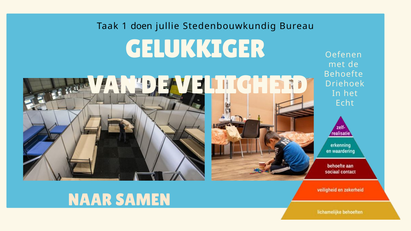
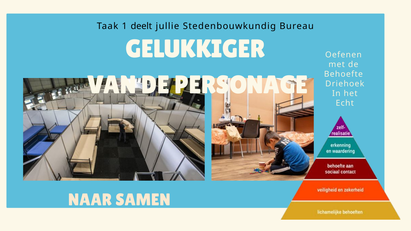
doen: doen -> deelt
VELIIGHEID: VELIIGHEID -> PERSONAGE
